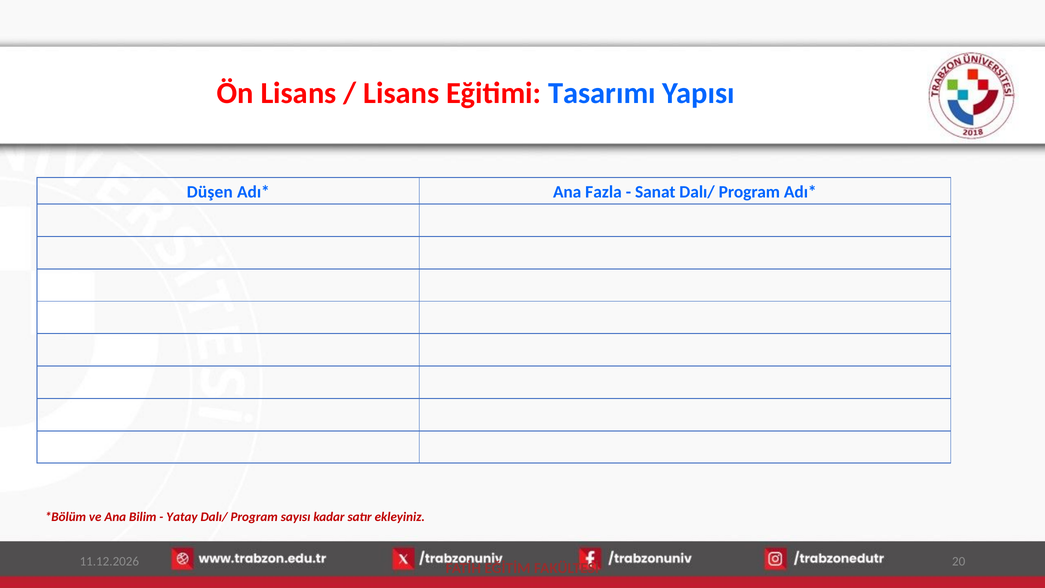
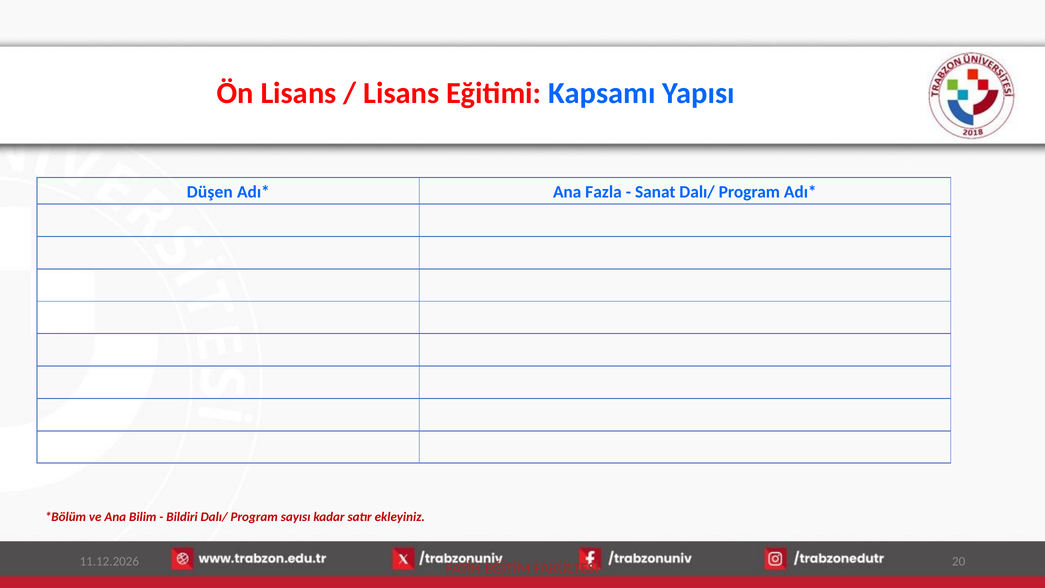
Tasarımı: Tasarımı -> Kapsamı
Yatay: Yatay -> Bildiri
